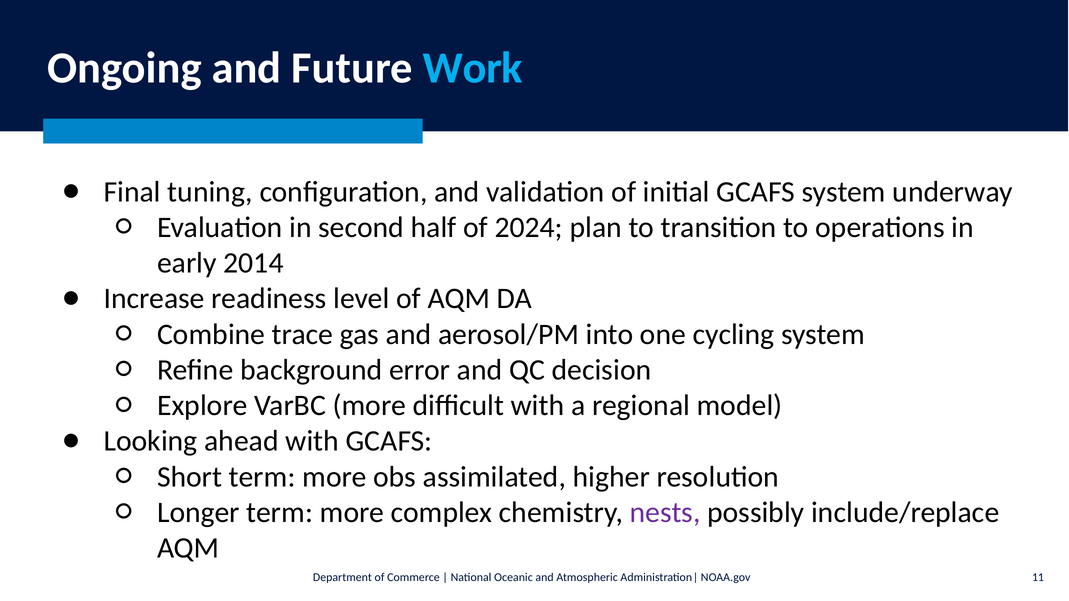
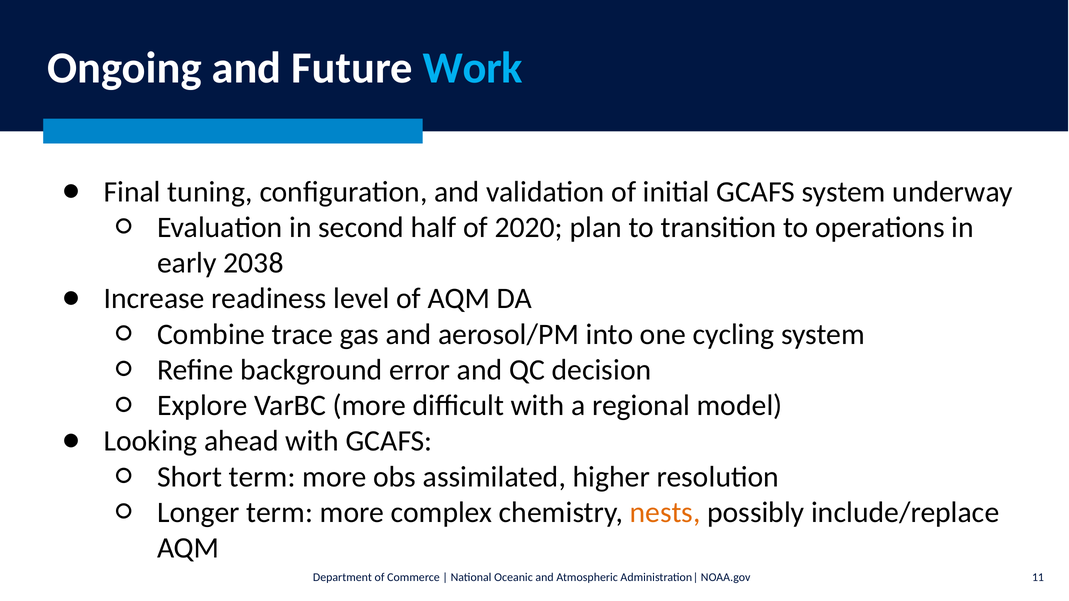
2024: 2024 -> 2020
2014: 2014 -> 2038
nests colour: purple -> orange
